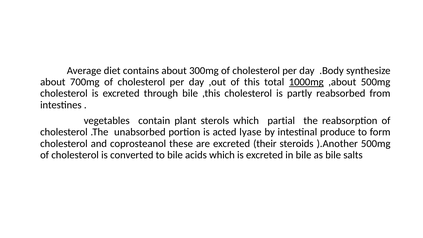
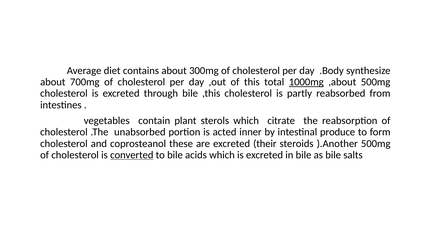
partial: partial -> citrate
lyase: lyase -> inner
converted underline: none -> present
